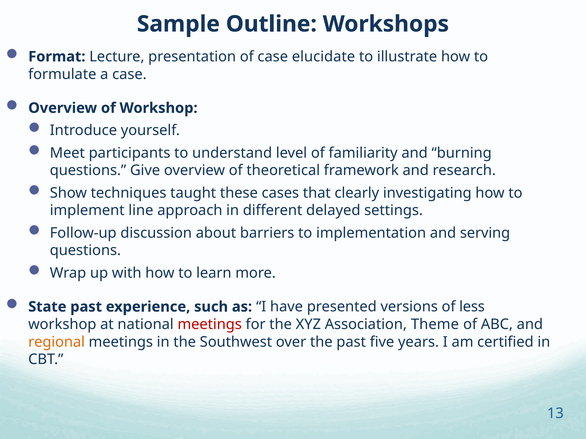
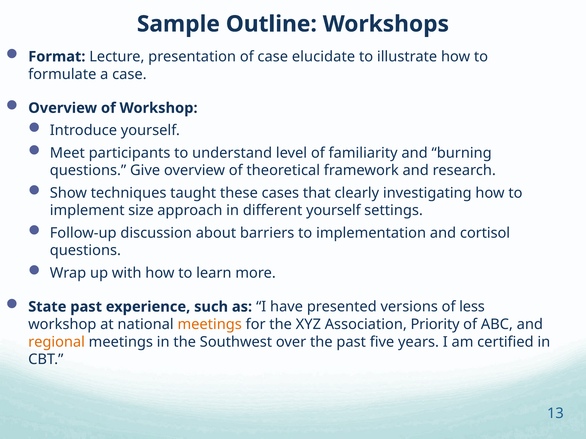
line: line -> size
different delayed: delayed -> yourself
serving: serving -> cortisol
meetings at (210, 325) colour: red -> orange
Theme: Theme -> Priority
